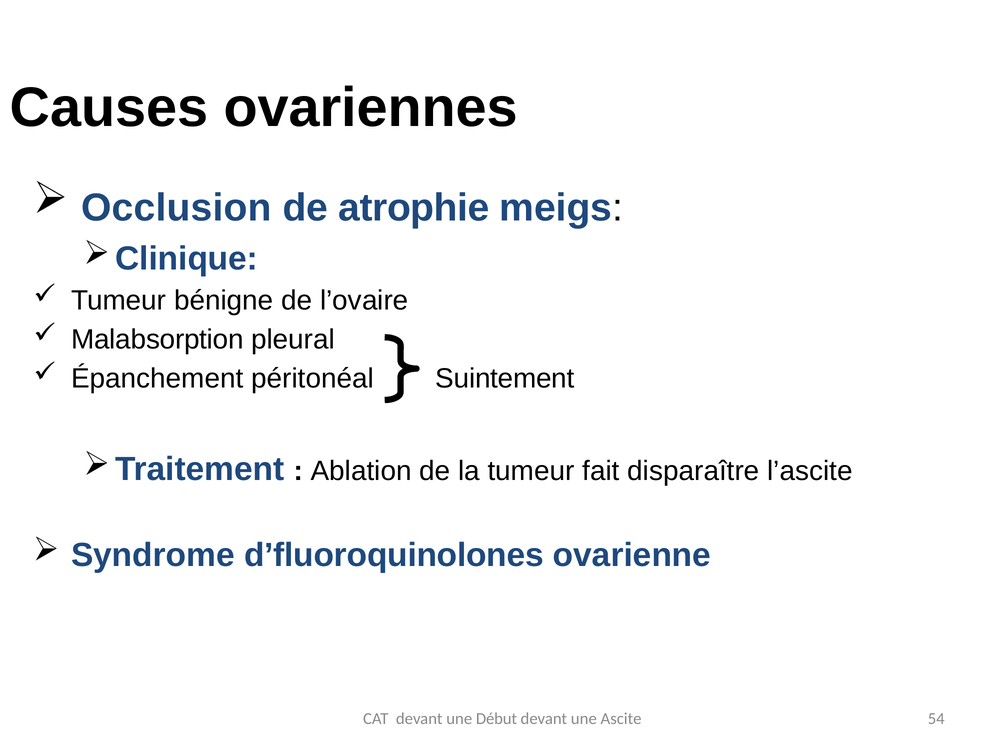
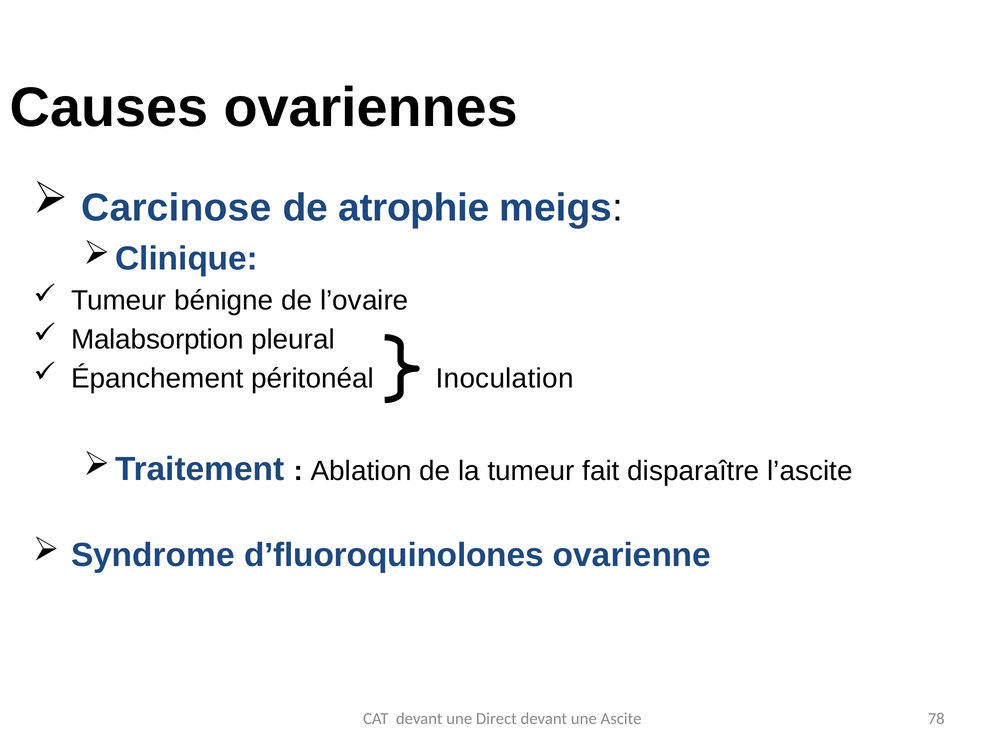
Occlusion: Occlusion -> Carcinose
Suintement: Suintement -> Inoculation
Début: Début -> Direct
54: 54 -> 78
